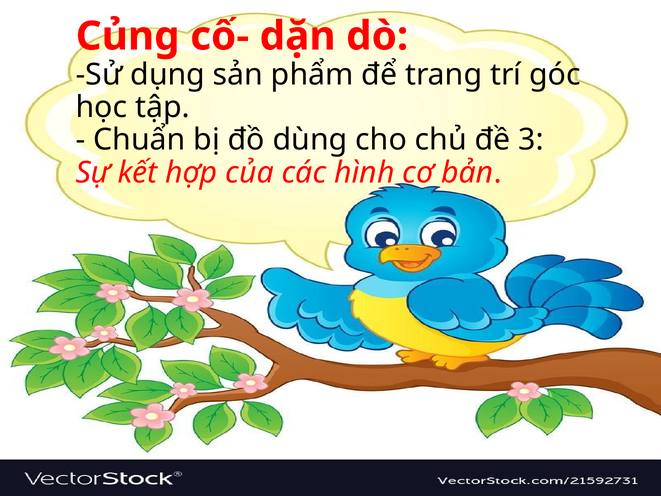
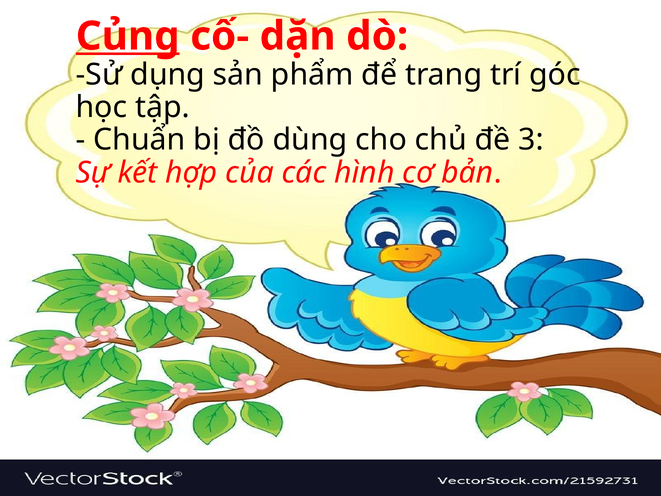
Củng underline: none -> present
